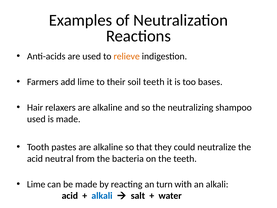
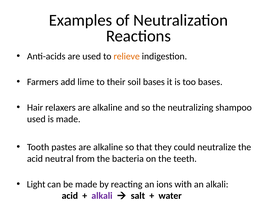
soil teeth: teeth -> bases
Lime at (36, 184): Lime -> Light
turn: turn -> ions
alkali at (102, 196) colour: blue -> purple
